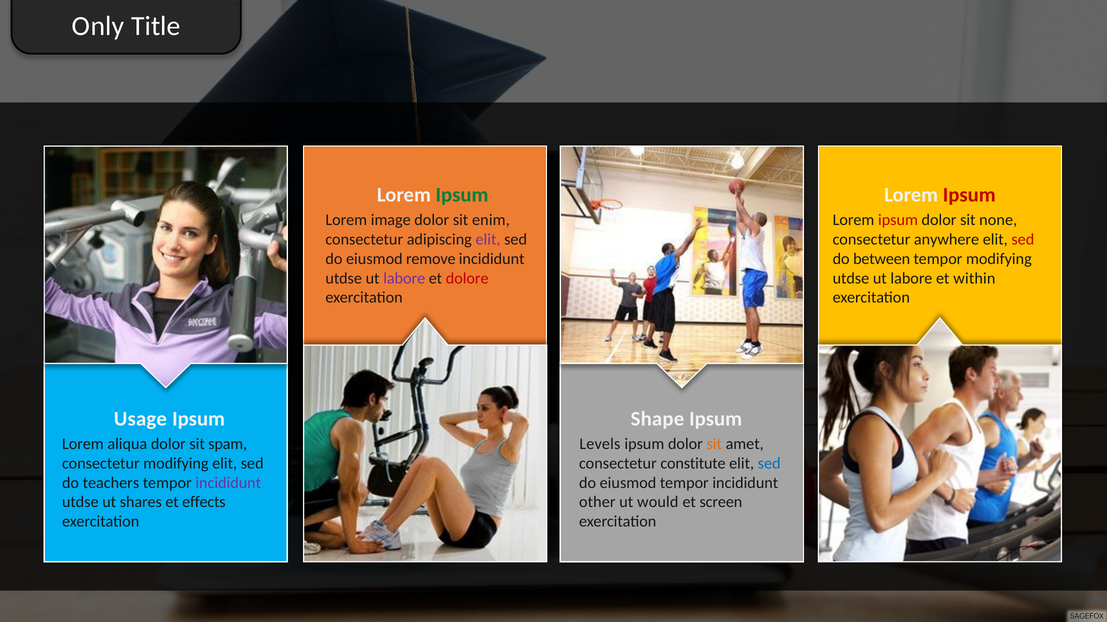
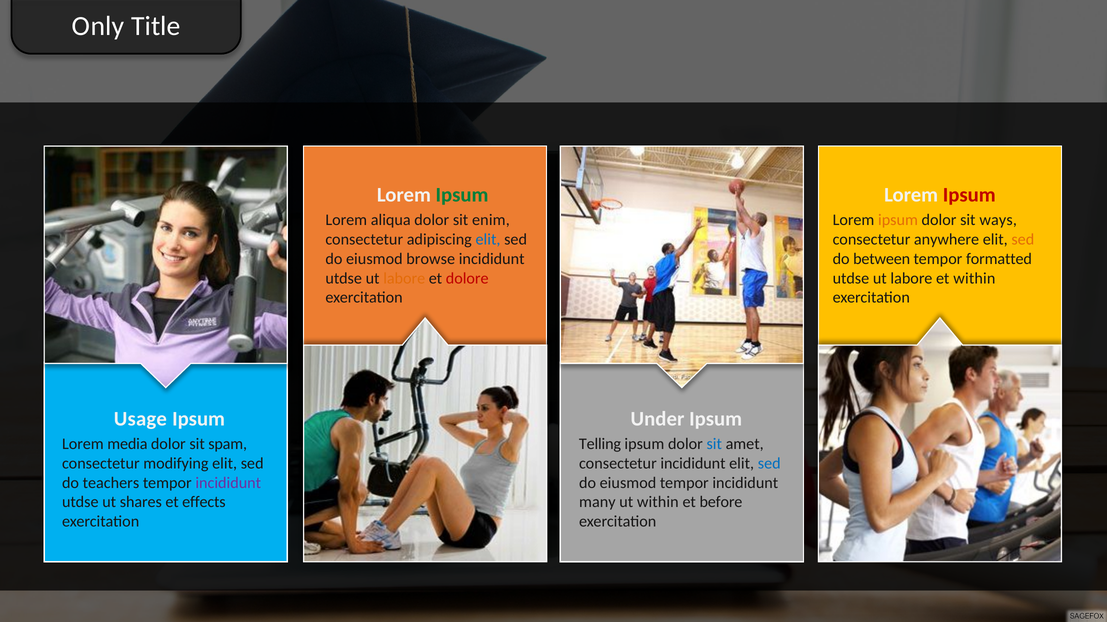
image: image -> aliqua
ipsum at (898, 220) colour: red -> orange
none: none -> ways
elit at (488, 240) colour: purple -> blue
sed at (1023, 240) colour: red -> orange
remove: remove -> browse
tempor modifying: modifying -> formatted
labore at (404, 278) colour: purple -> orange
Shape: Shape -> Under
aliqua: aliqua -> media
Levels: Levels -> Telling
sit at (714, 445) colour: orange -> blue
consectetur constitute: constitute -> incididunt
other: other -> many
ut would: would -> within
screen: screen -> before
